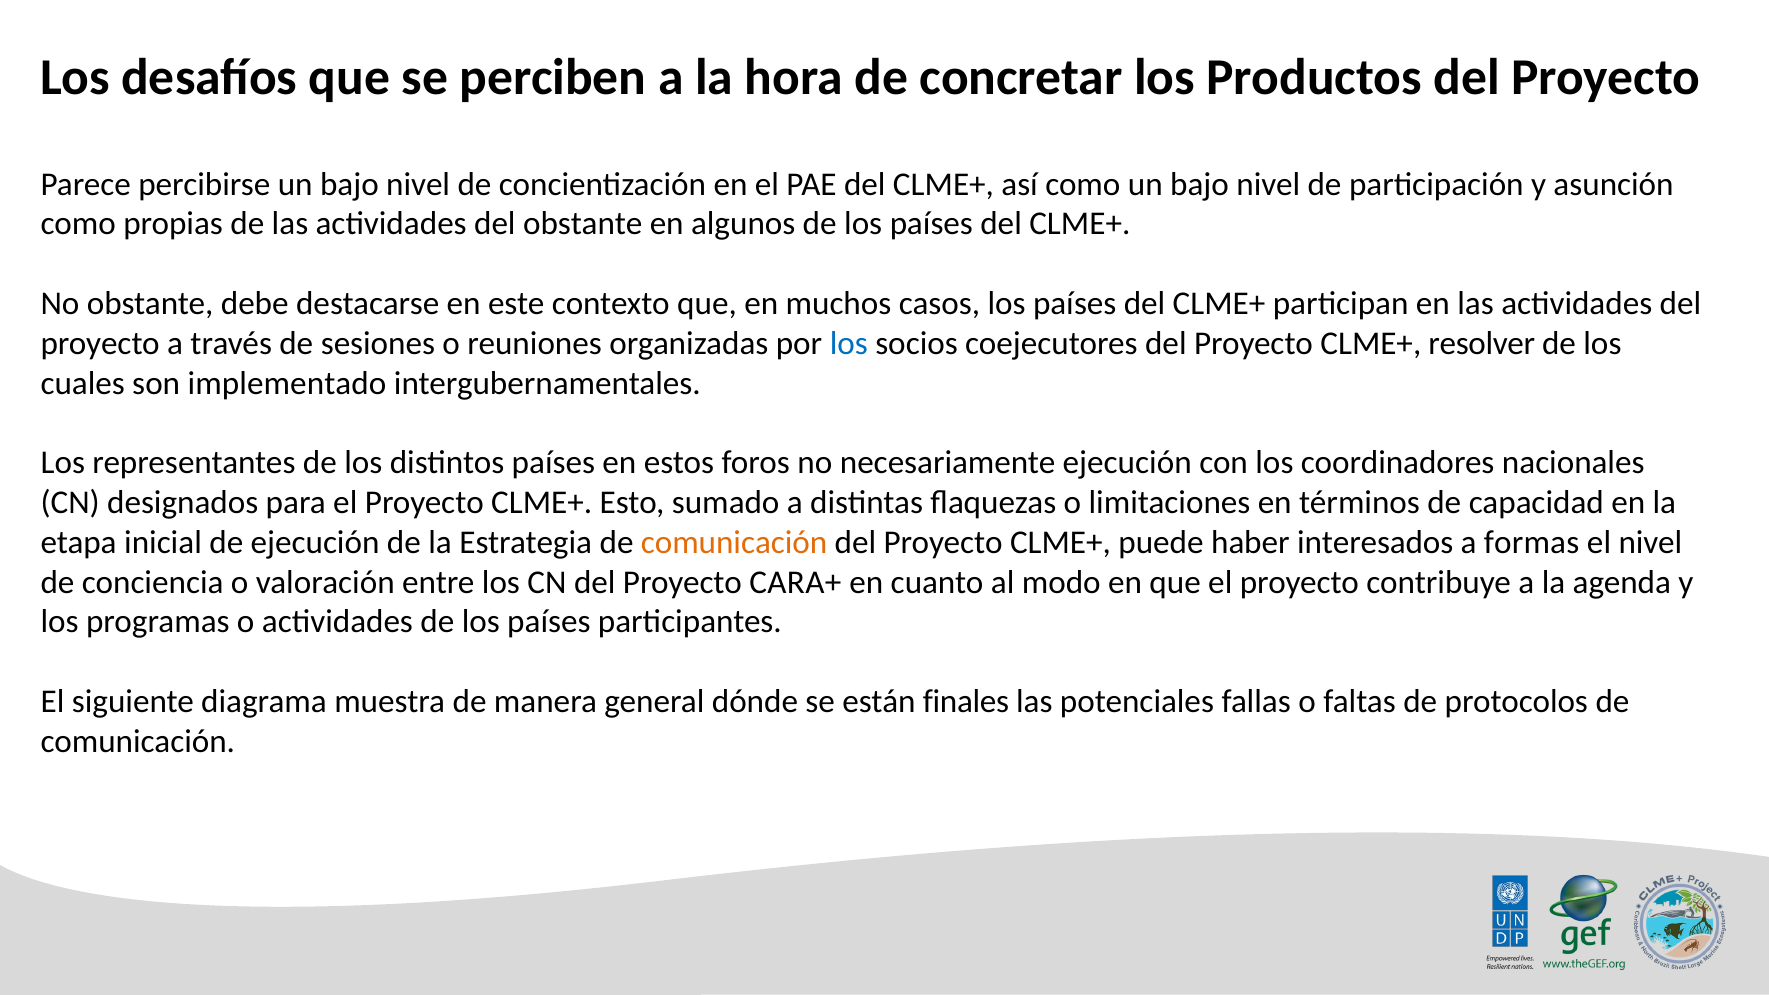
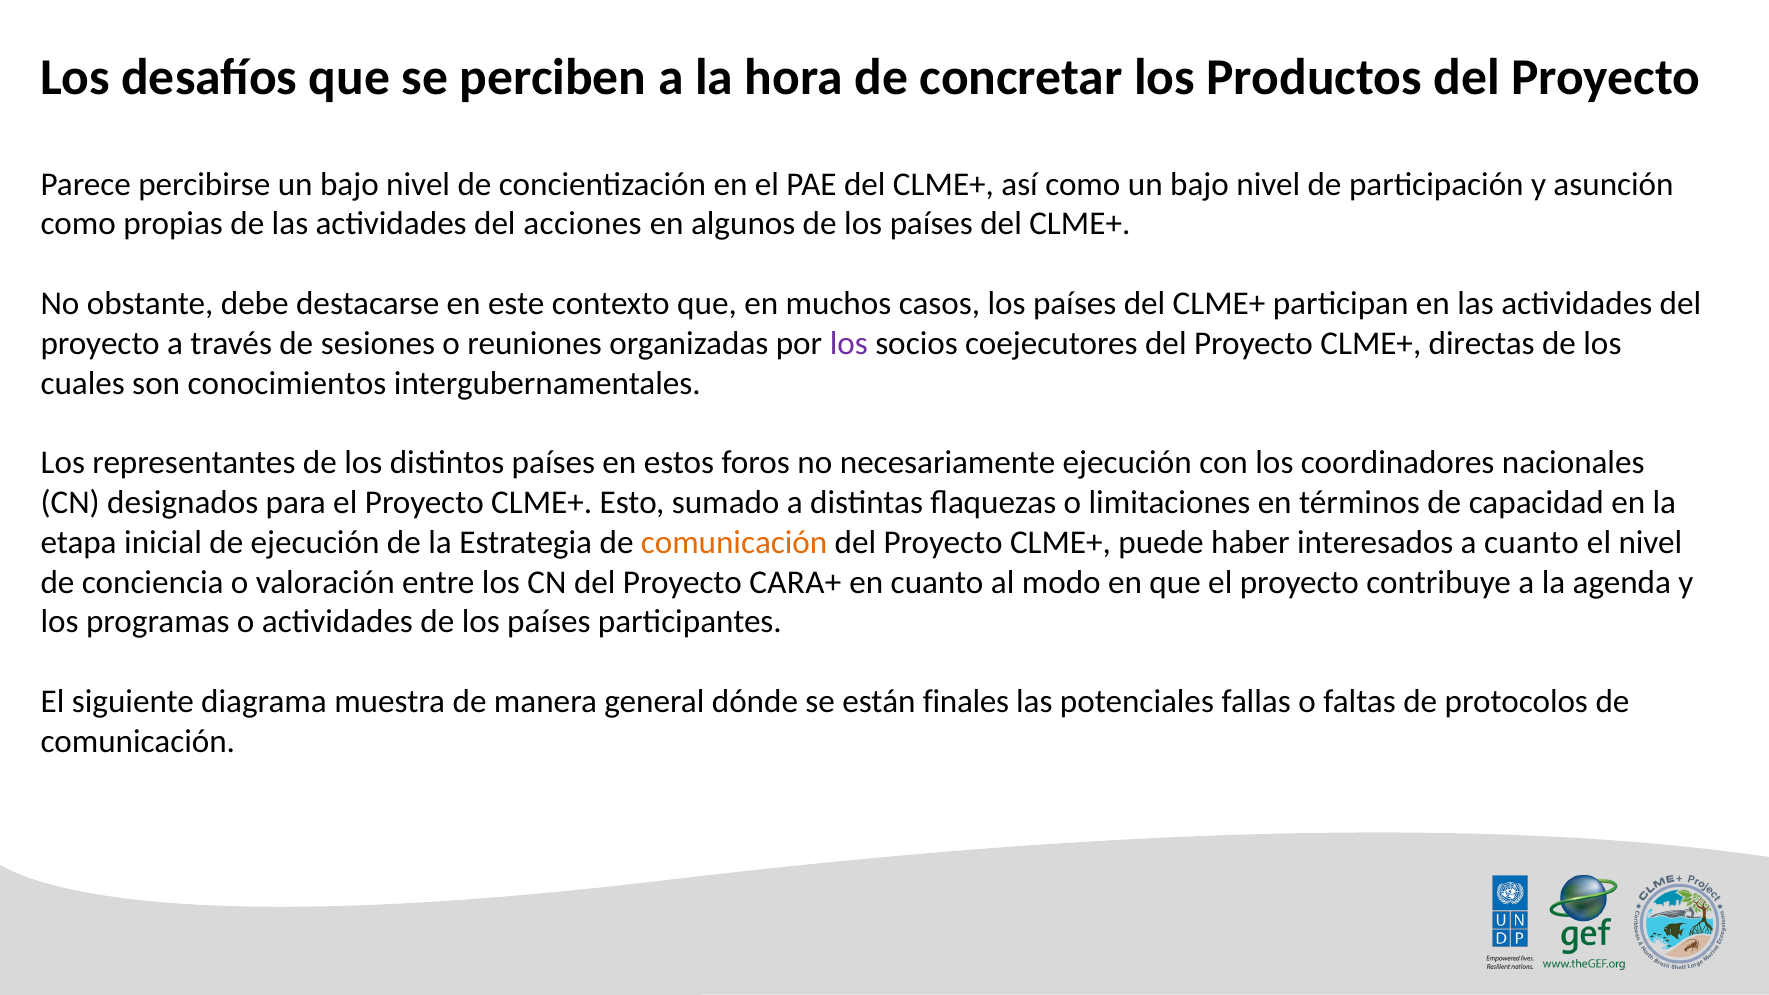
del obstante: obstante -> acciones
los at (849, 343) colour: blue -> purple
resolver: resolver -> directas
implementado: implementado -> conocimientos
a formas: formas -> cuanto
